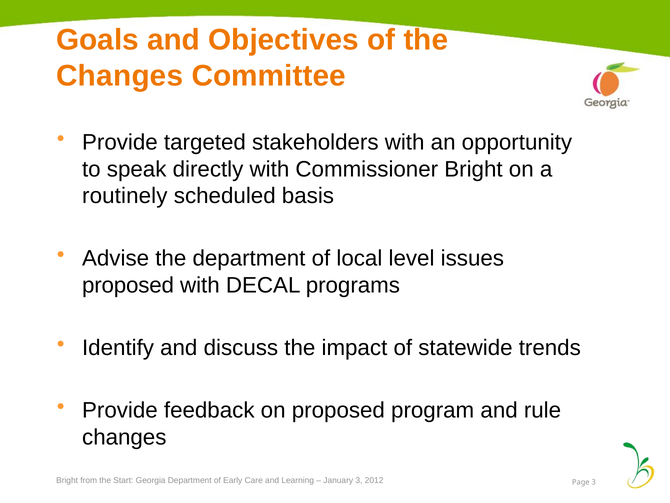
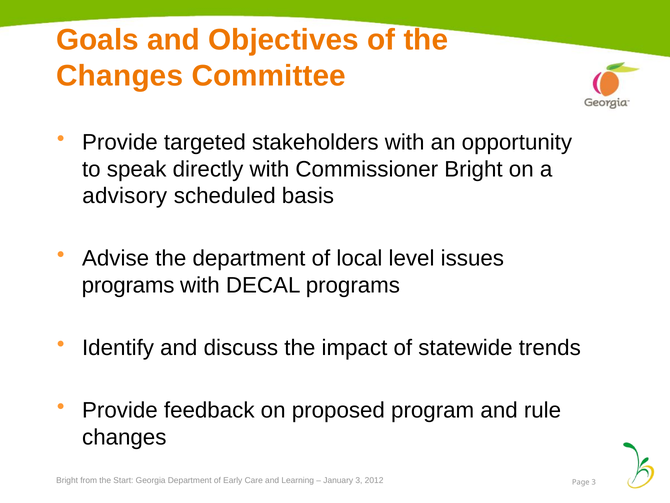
routinely: routinely -> advisory
proposed at (128, 285): proposed -> programs
